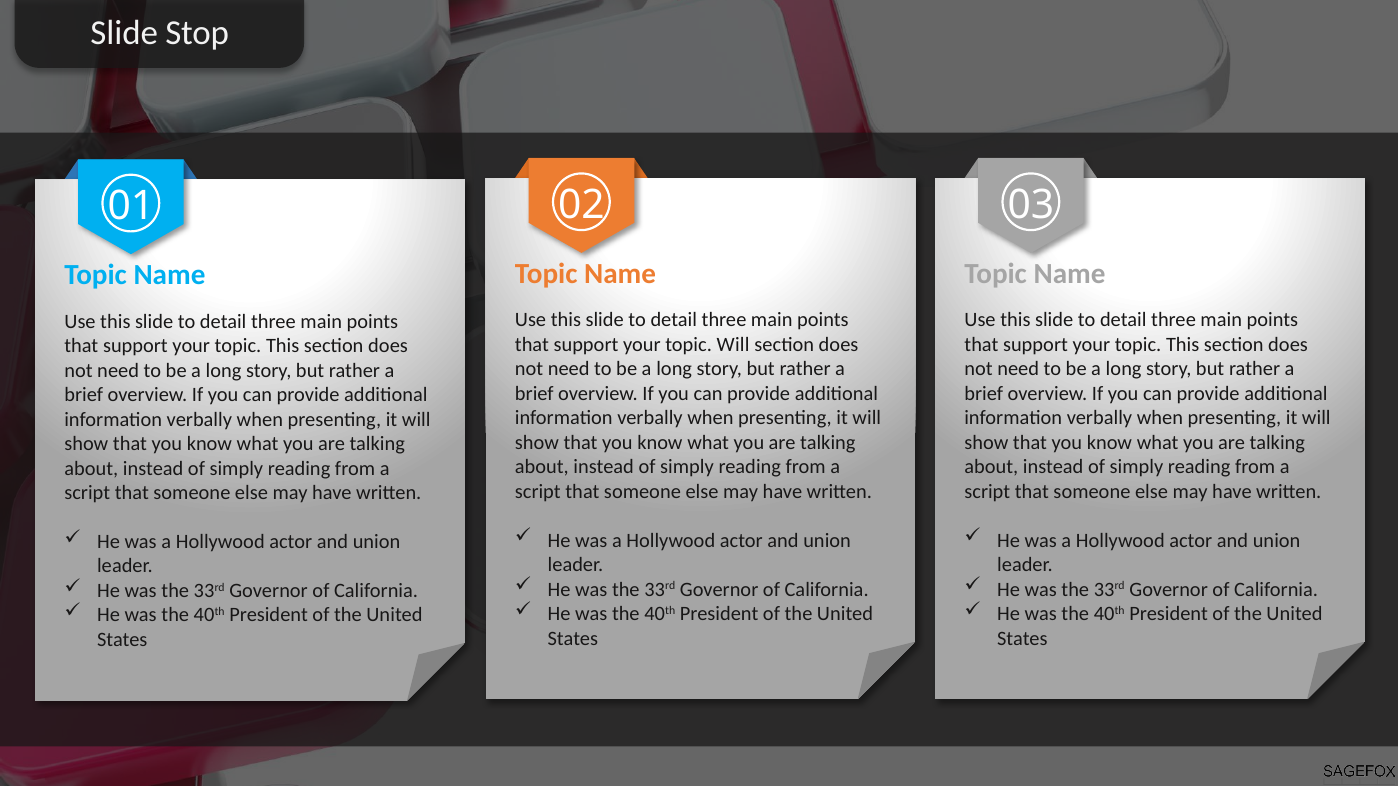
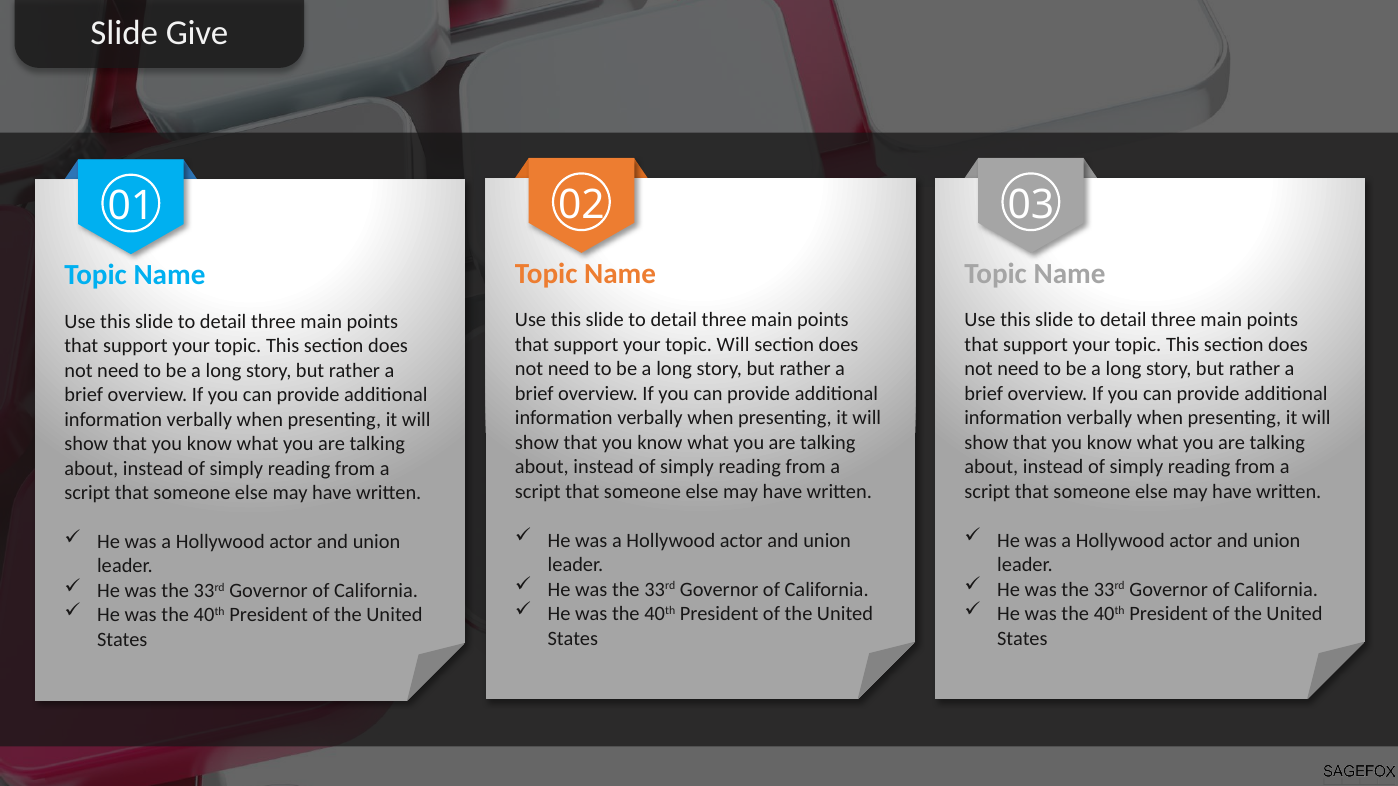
Stop: Stop -> Give
